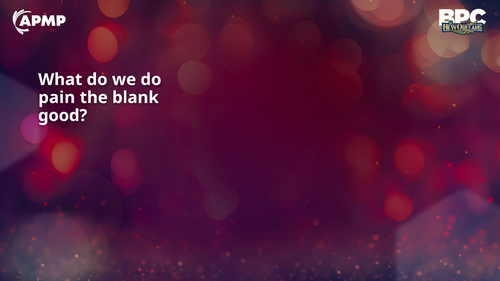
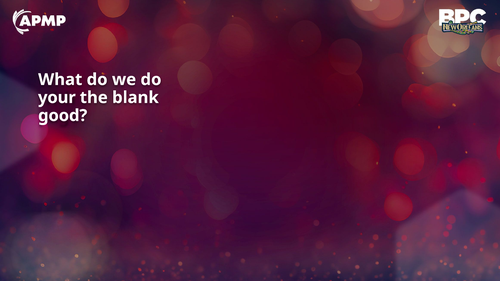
pain: pain -> your
